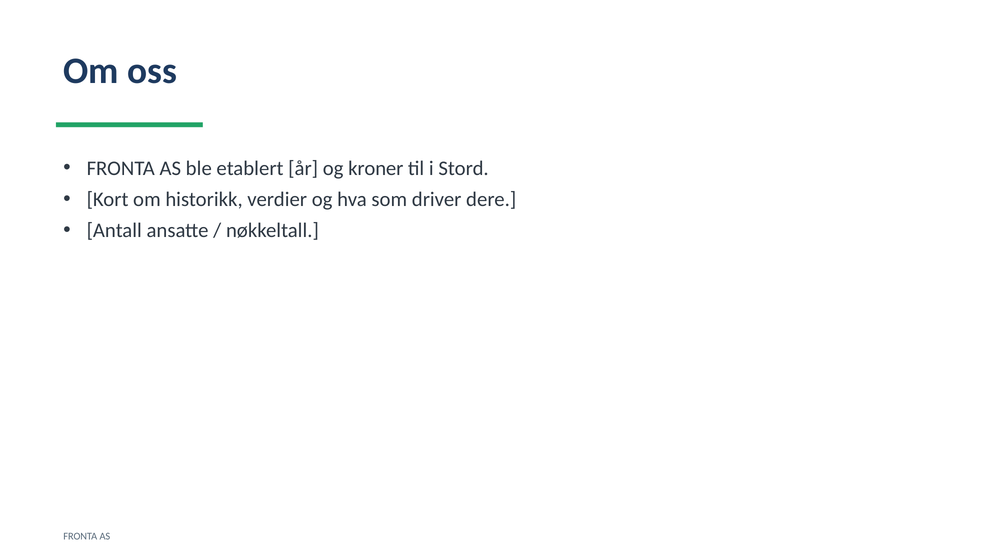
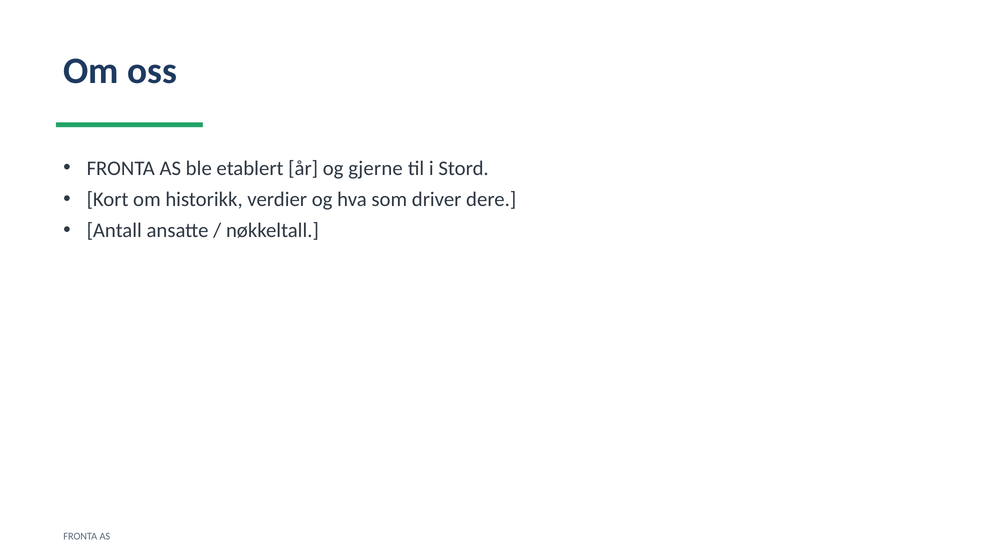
kroner: kroner -> gjerne
